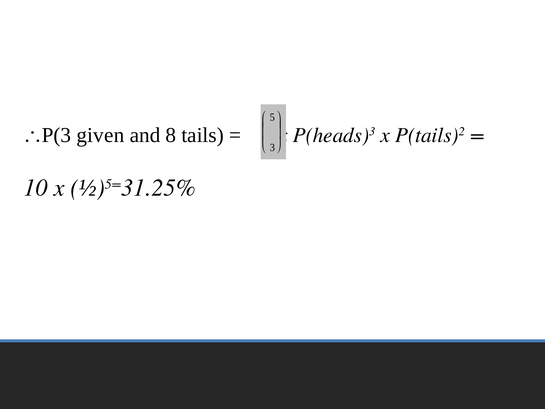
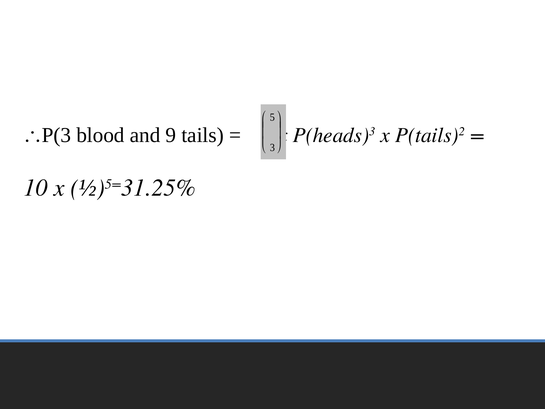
given: given -> blood
8: 8 -> 9
